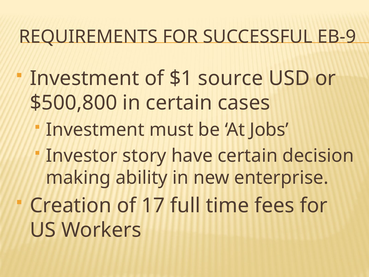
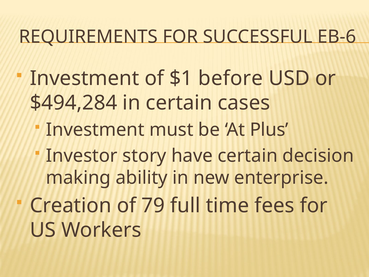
EB-9: EB-9 -> EB-6
source: source -> before
$500,800: $500,800 -> $494,284
Jobs: Jobs -> Plus
17: 17 -> 79
